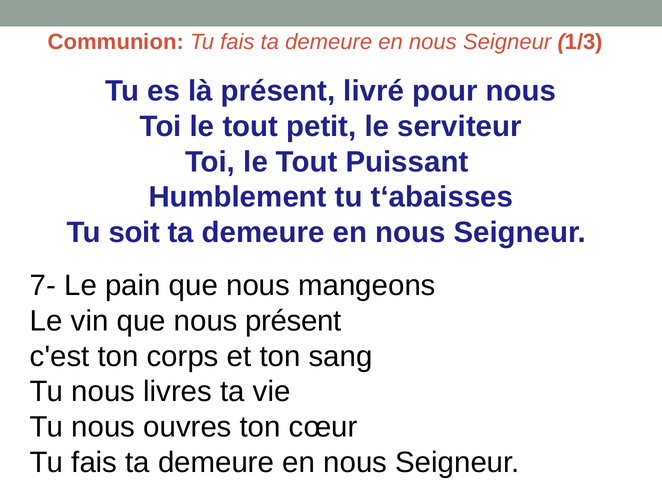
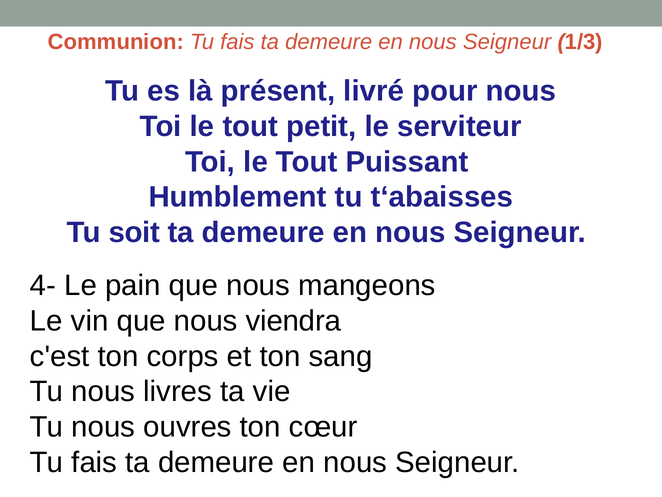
7-: 7- -> 4-
nous présent: présent -> viendra
